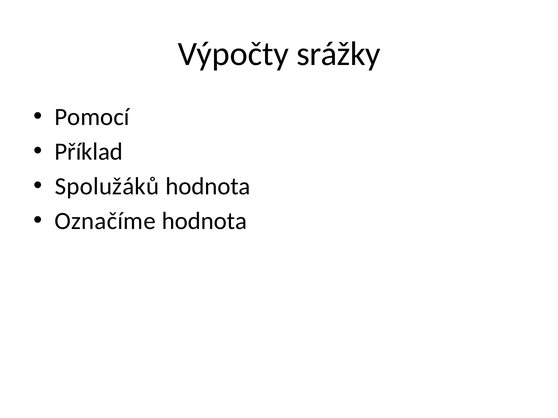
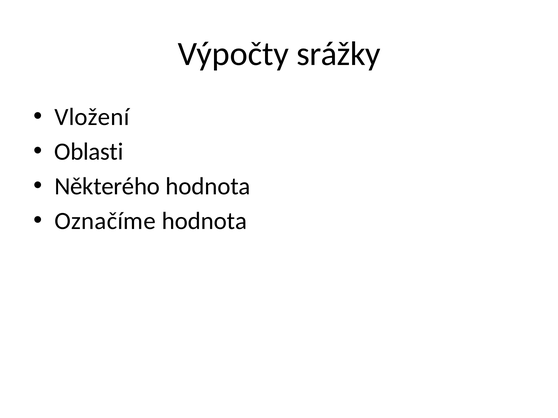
Pomocí: Pomocí -> Vložení
Příklad: Příklad -> Oblasti
Spolužáků: Spolužáků -> Některého
